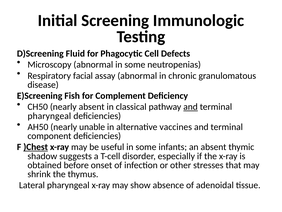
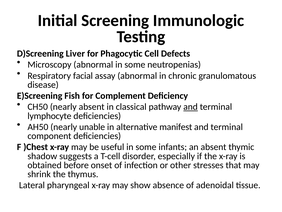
Fluid: Fluid -> Liver
pharyngeal at (49, 116): pharyngeal -> lymphocyte
vaccines: vaccines -> manifest
)Chest underline: present -> none
